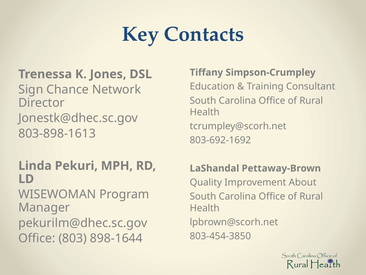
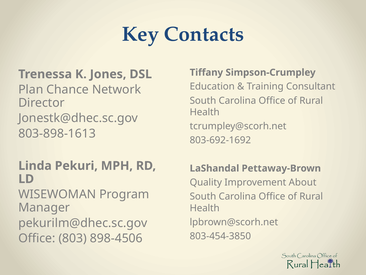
Sign: Sign -> Plan
898-1644: 898-1644 -> 898-4506
